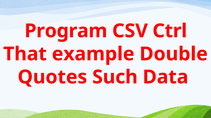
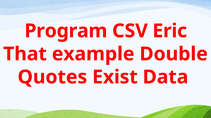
Ctrl: Ctrl -> Eric
Such: Such -> Exist
